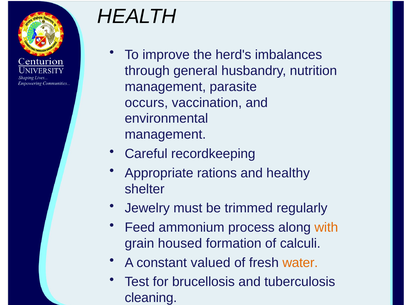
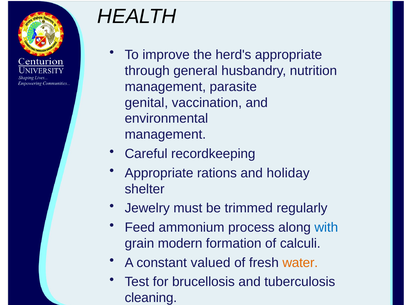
herd's imbalances: imbalances -> appropriate
occurs: occurs -> genital
healthy: healthy -> holiday
with colour: orange -> blue
housed: housed -> modern
